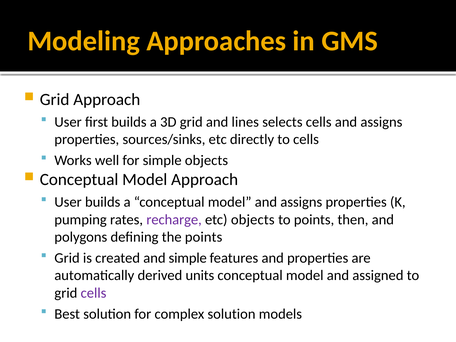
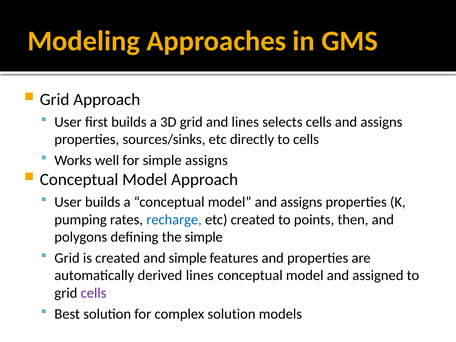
simple objects: objects -> assigns
recharge colour: purple -> blue
etc objects: objects -> created
the points: points -> simple
derived units: units -> lines
